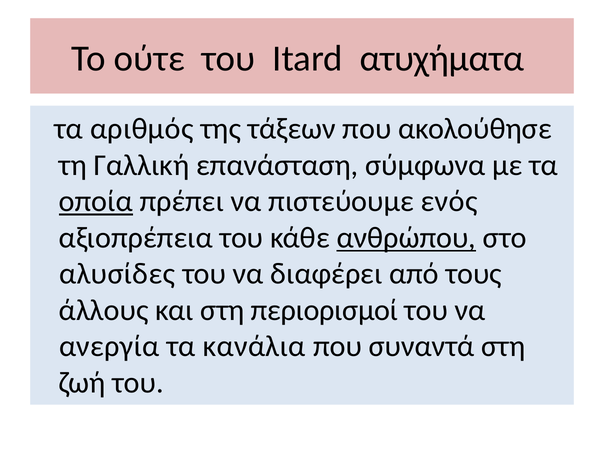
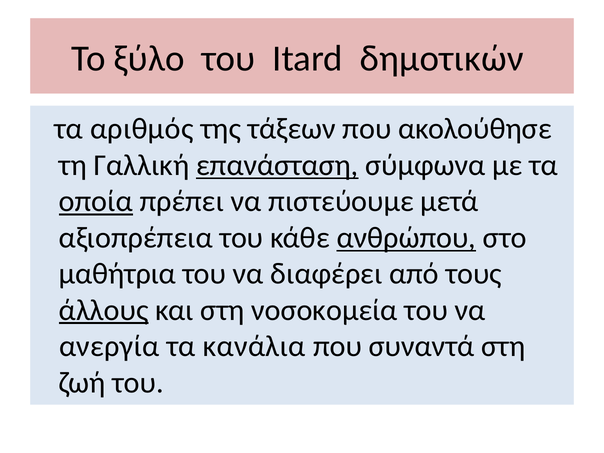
ούτε: ούτε -> ξύλο
ατυχήματα: ατυχήματα -> δημοτικών
επανάσταση underline: none -> present
ενός: ενός -> μετά
αλυσίδες: αλυσίδες -> μαθήτρια
άλλους underline: none -> present
περιορισμοί: περιορισμοί -> νοσοκομεία
